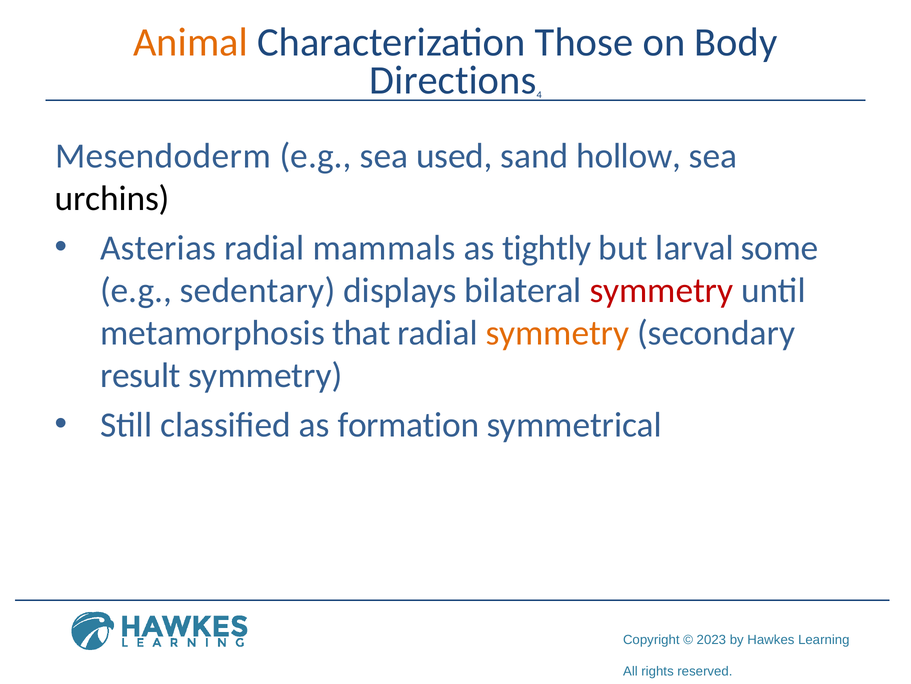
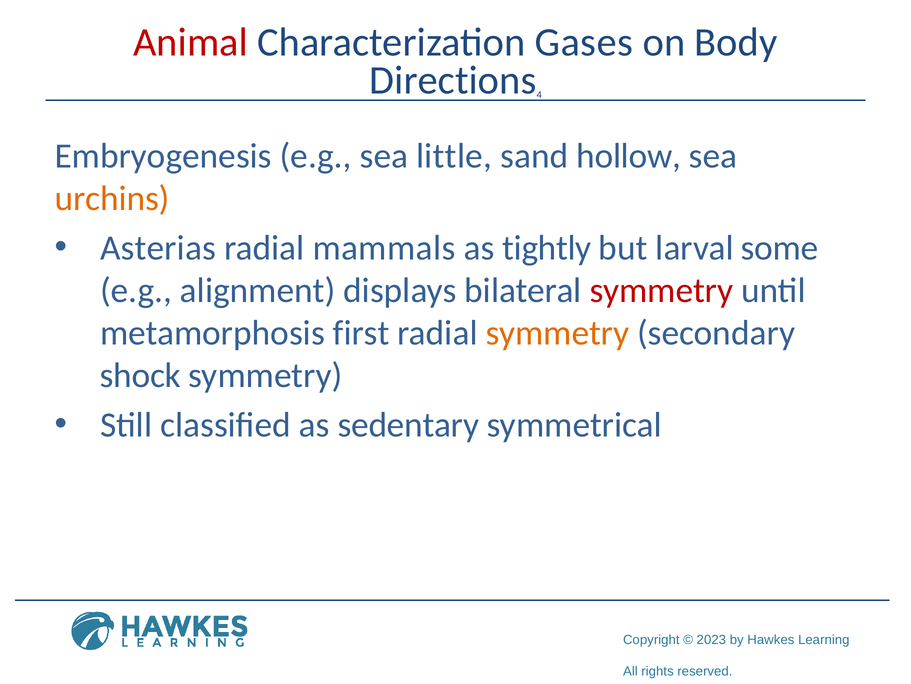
Animal colour: orange -> red
Those: Those -> Gases
Mesendoderm: Mesendoderm -> Embryogenesis
used: used -> little
urchins colour: black -> orange
sedentary: sedentary -> alignment
that: that -> first
result: result -> shock
formation: formation -> sedentary
